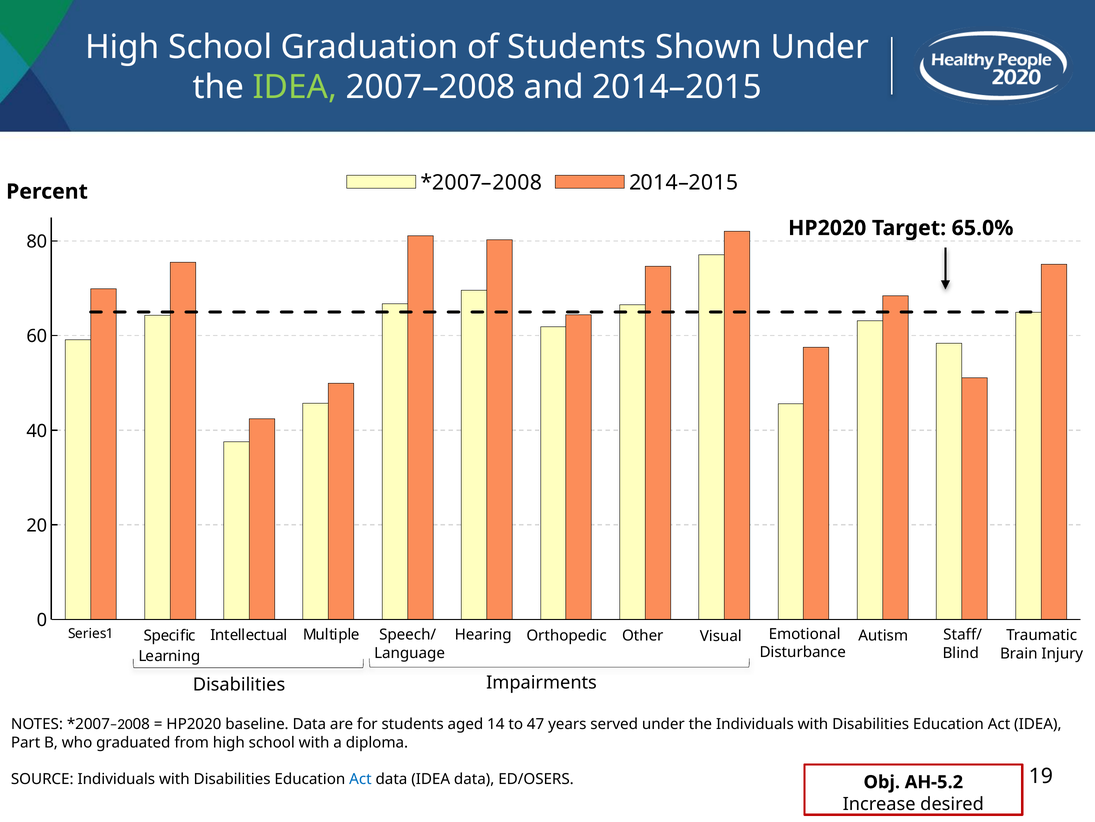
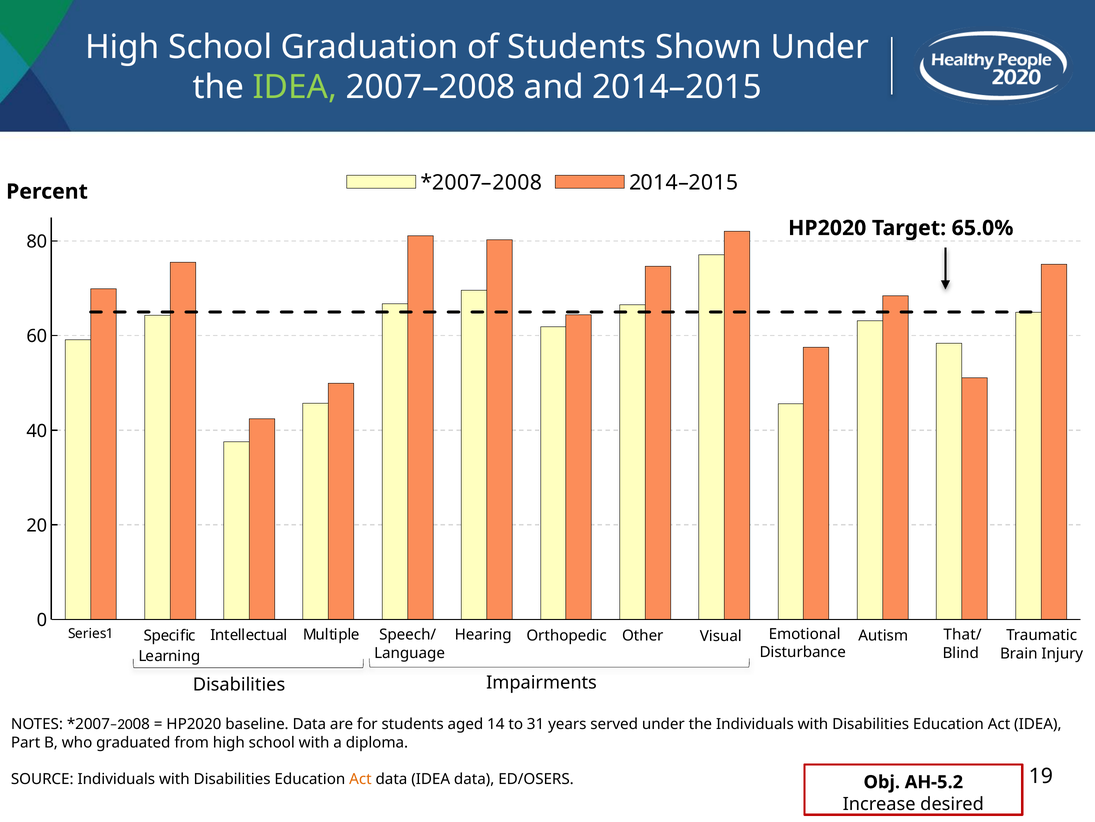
Staff/: Staff/ -> That/
47: 47 -> 31
Act at (360, 779) colour: blue -> orange
